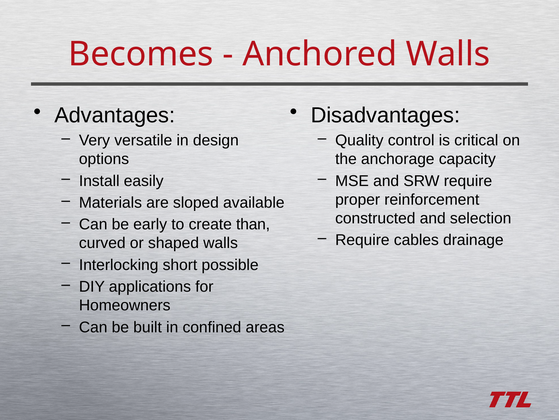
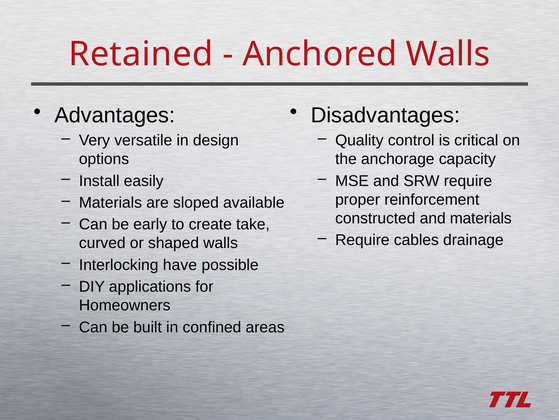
Becomes: Becomes -> Retained
and selection: selection -> materials
than: than -> take
short: short -> have
